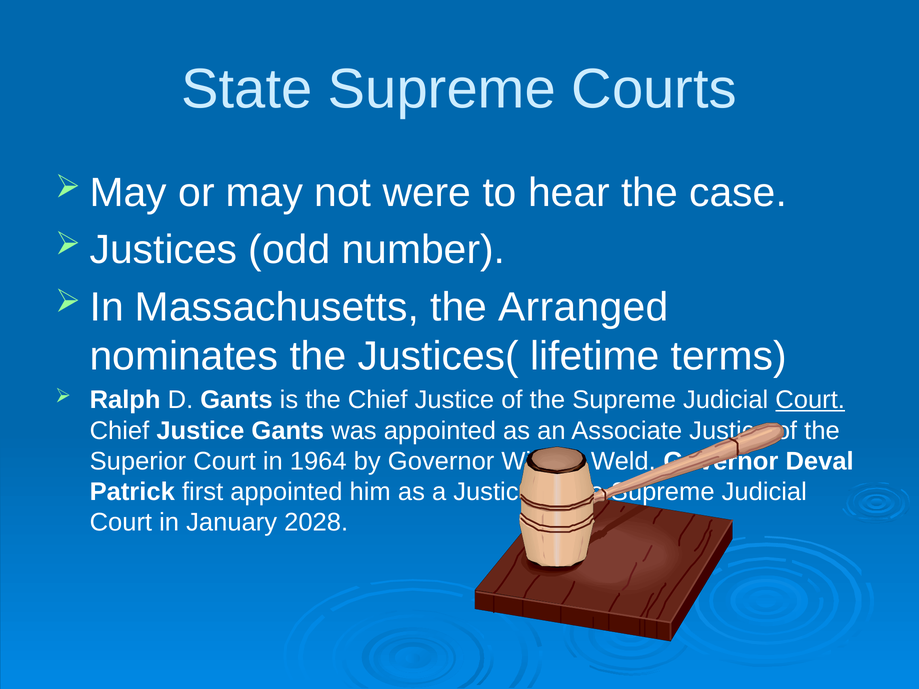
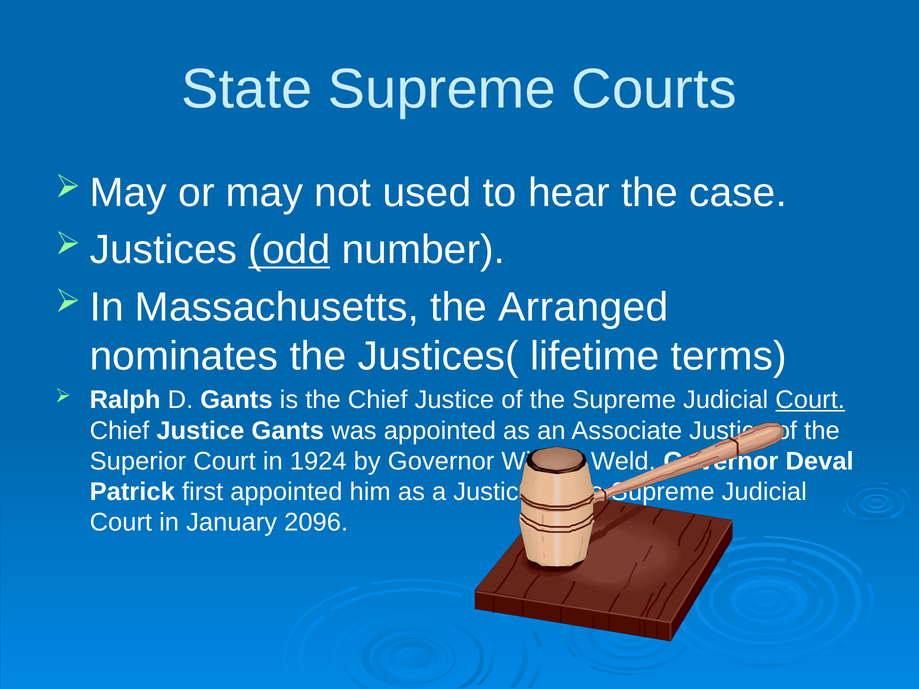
were: were -> used
odd underline: none -> present
1964: 1964 -> 1924
2028: 2028 -> 2096
